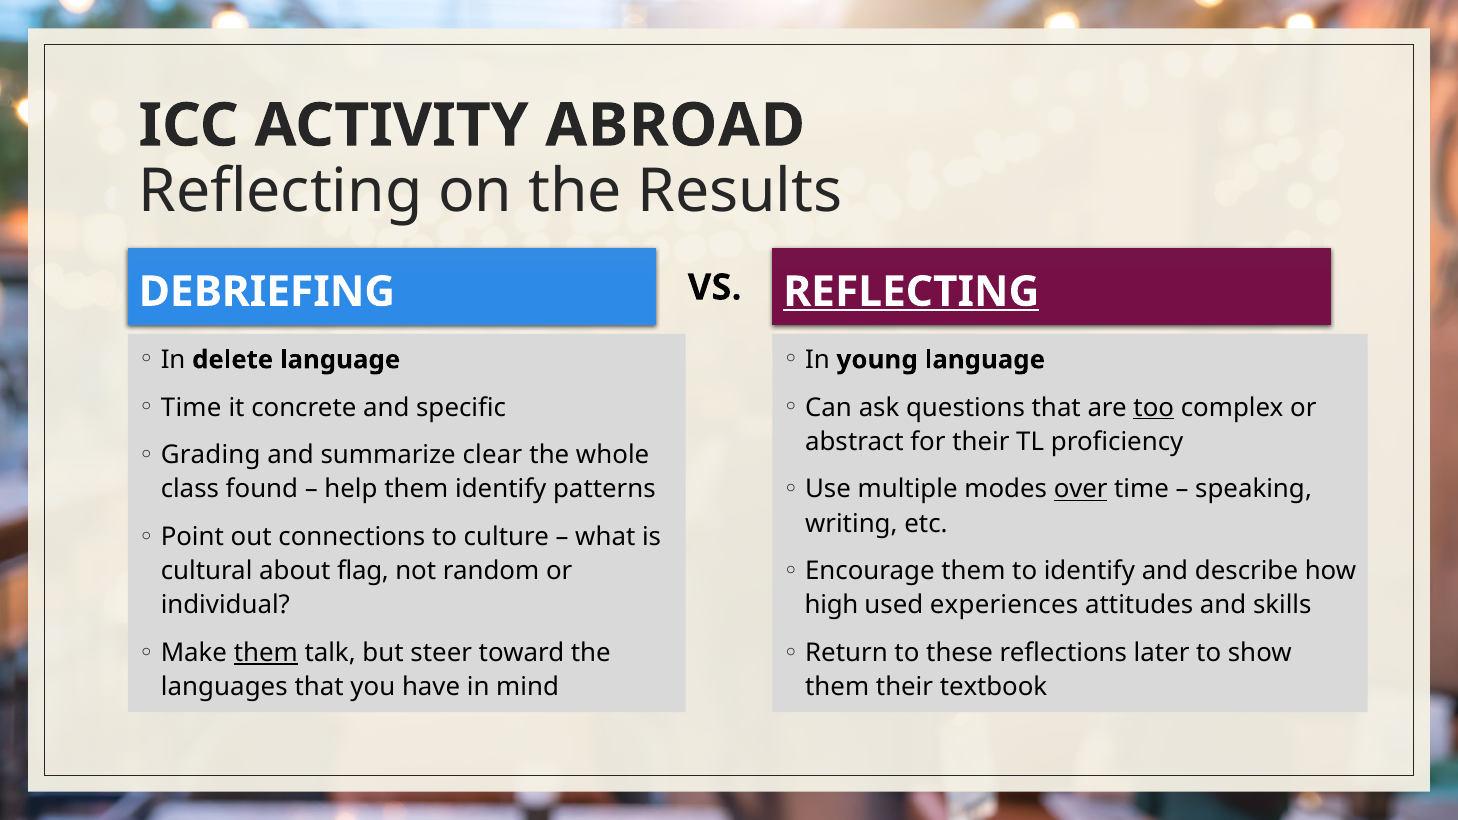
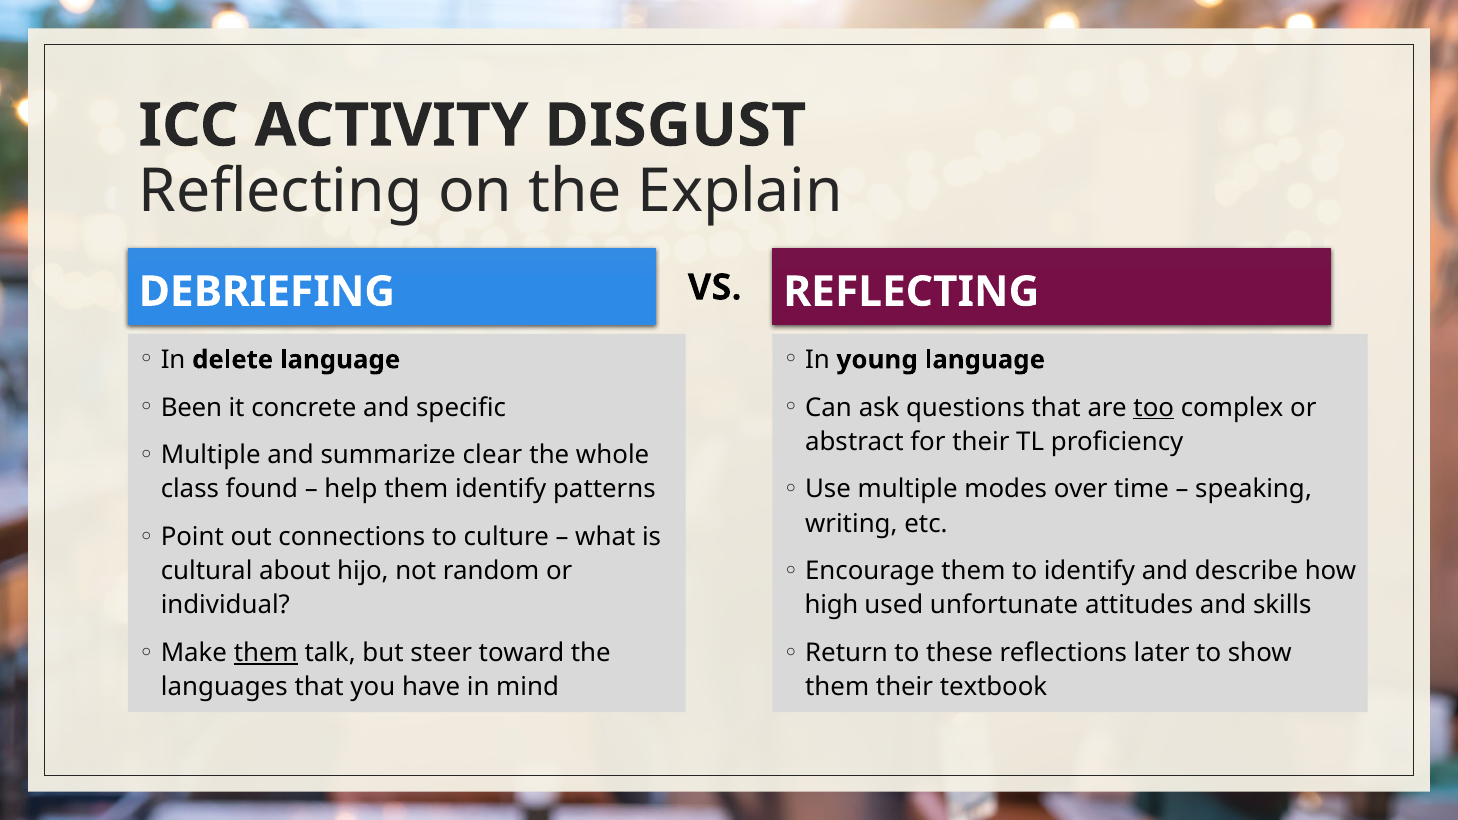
ABROAD: ABROAD -> DISGUST
Results: Results -> Explain
REFLECTING at (911, 292) underline: present -> none
Time at (191, 408): Time -> Been
Grading at (211, 455): Grading -> Multiple
over underline: present -> none
flag: flag -> hijo
experiences: experiences -> unfortunate
